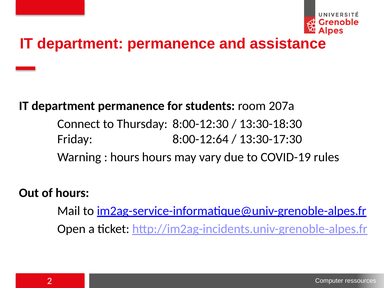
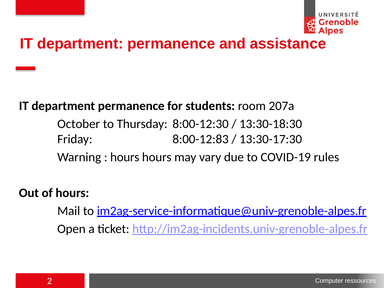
Connect: Connect -> October
8:00-12:64: 8:00-12:64 -> 8:00-12:83
